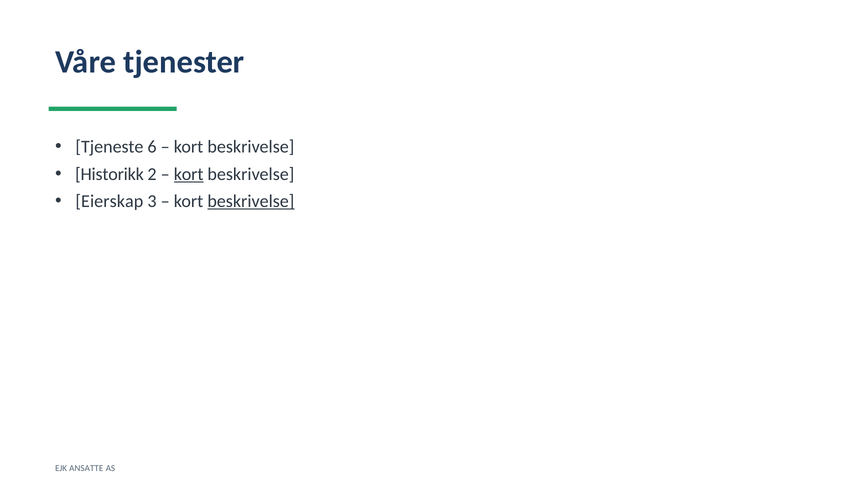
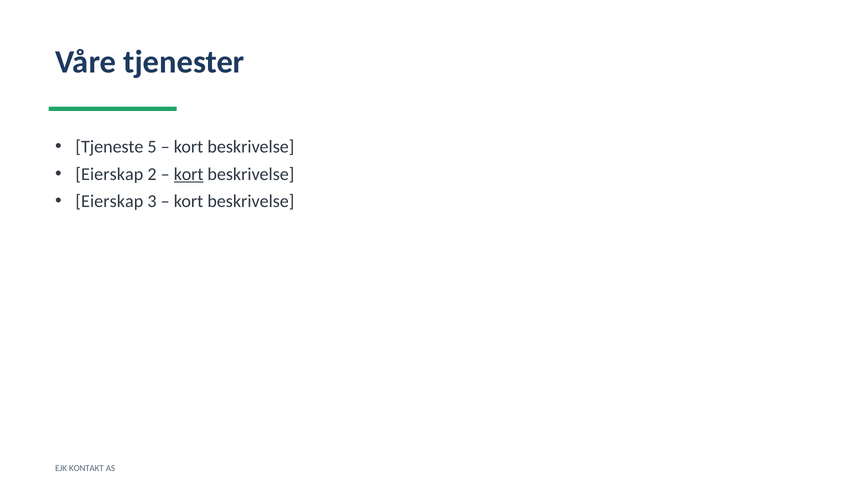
6: 6 -> 5
Historikk at (110, 174): Historikk -> Eierskap
beskrivelse at (251, 201) underline: present -> none
ANSATTE: ANSATTE -> KONTAKT
